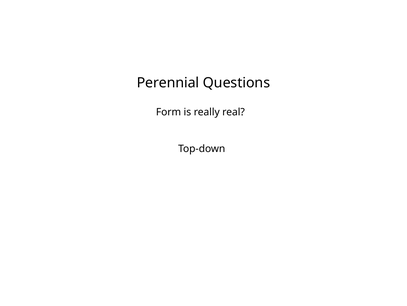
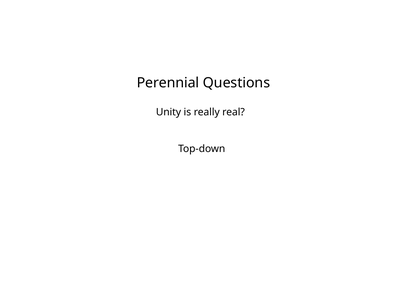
Form: Form -> Unity
